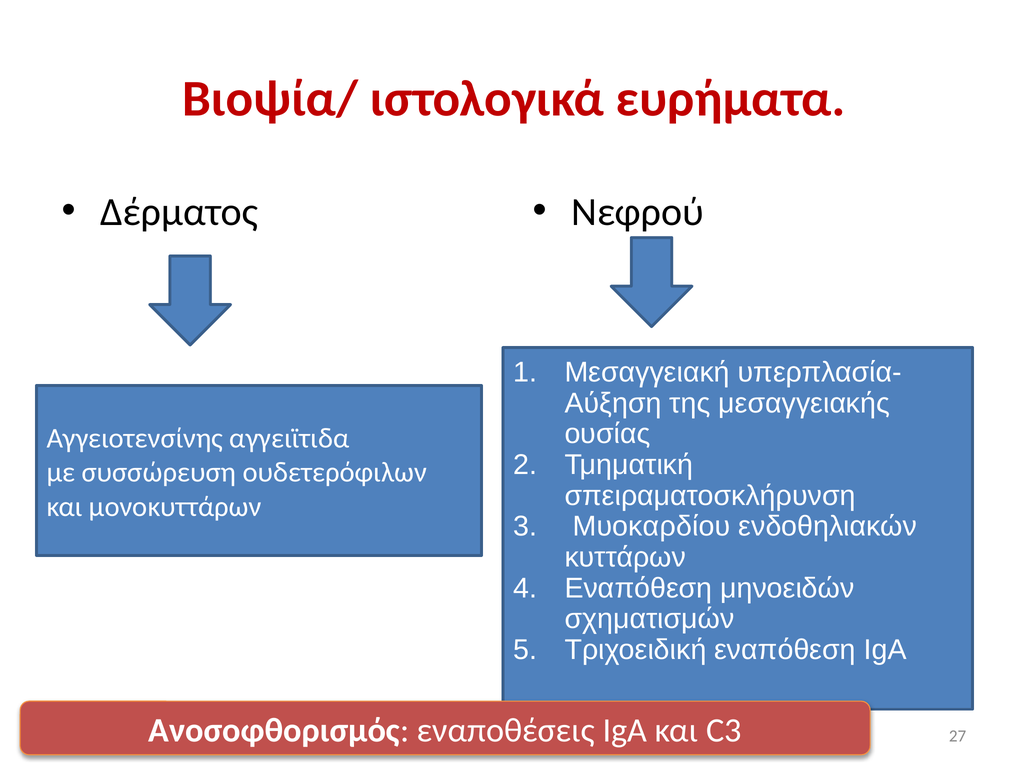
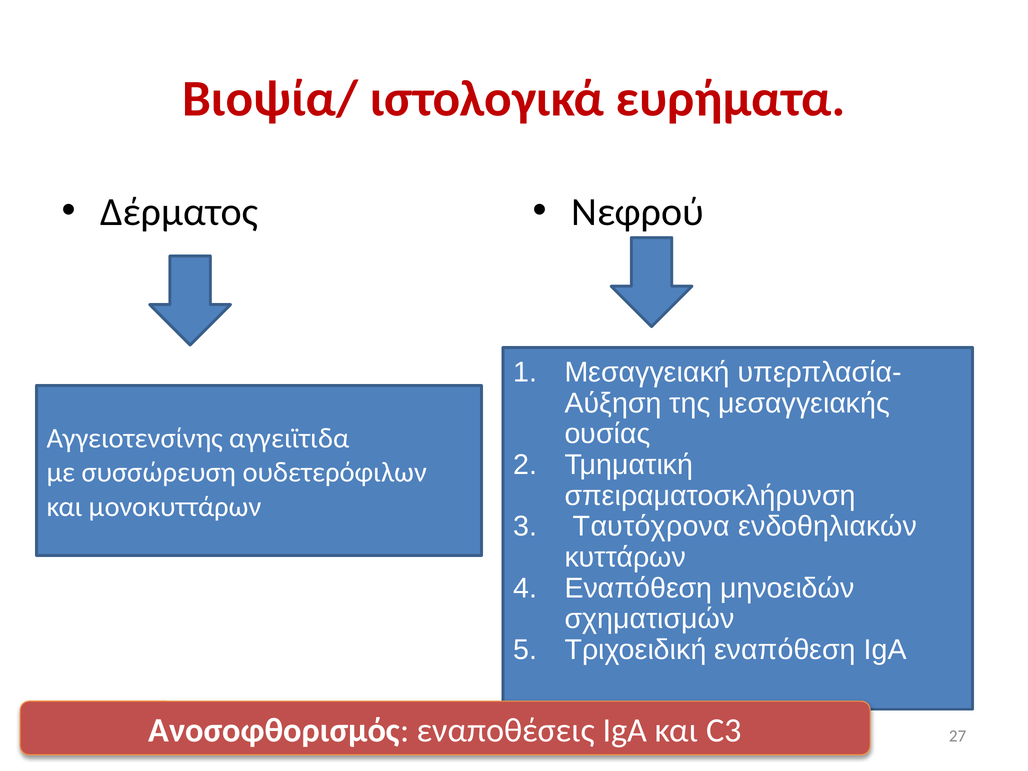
Μυοκαρδίου: Μυοκαρδίου -> Ταυτόχρονα
